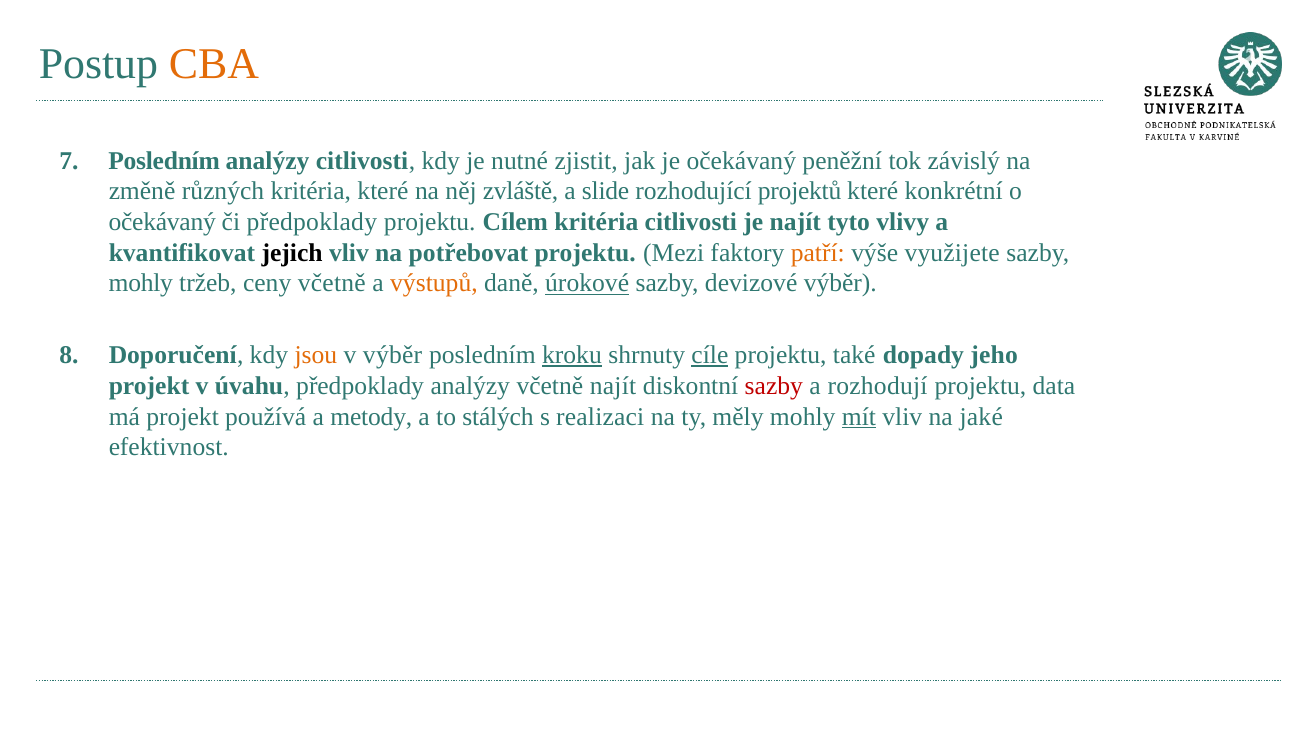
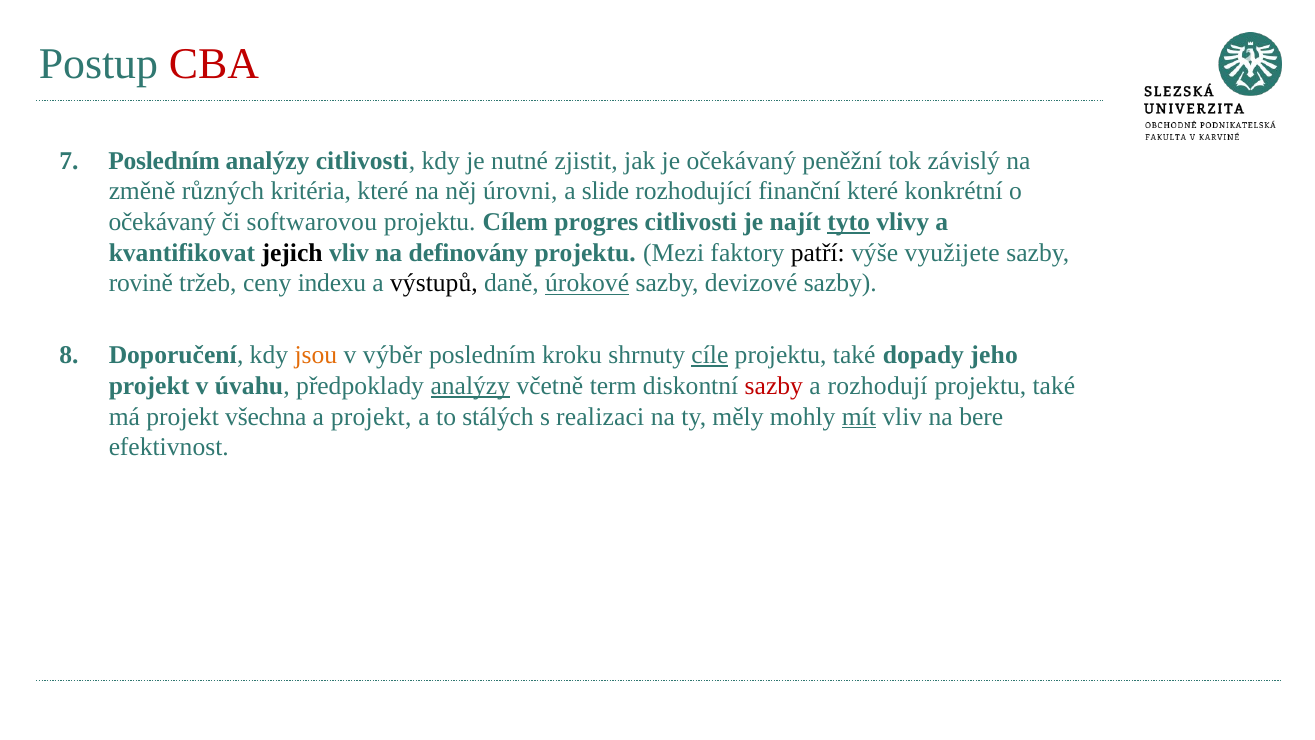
CBA colour: orange -> red
zvláště: zvláště -> úrovni
projektů: projektů -> finanční
či předpoklady: předpoklady -> softwarovou
Cílem kritéria: kritéria -> progres
tyto underline: none -> present
potřebovat: potřebovat -> definovány
patří colour: orange -> black
mohly at (141, 283): mohly -> rovině
ceny včetně: včetně -> indexu
výstupů colour: orange -> black
devizové výběr: výběr -> sazby
kroku underline: present -> none
analýzy at (470, 386) underline: none -> present
včetně najít: najít -> term
data at (1054, 386): data -> také
používá: používá -> všechna
a metody: metody -> projekt
jaké: jaké -> bere
